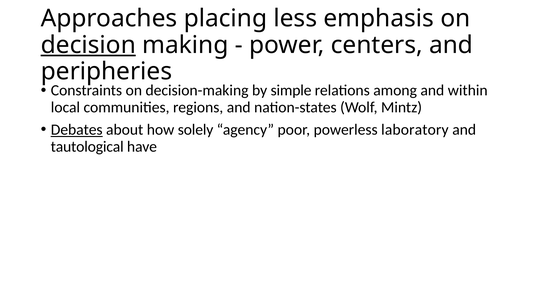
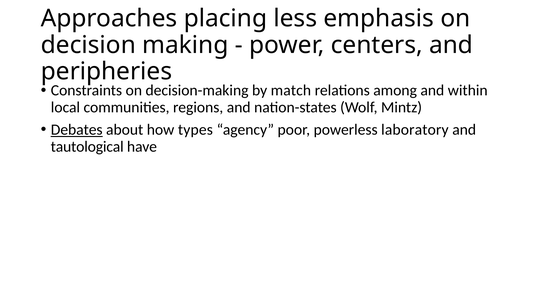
decision underline: present -> none
simple: simple -> match
solely: solely -> types
